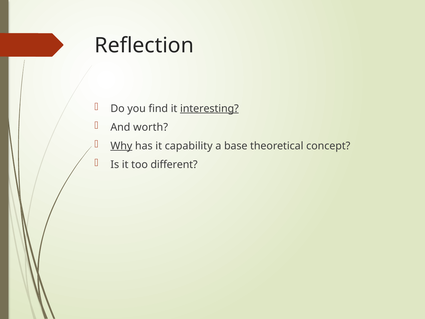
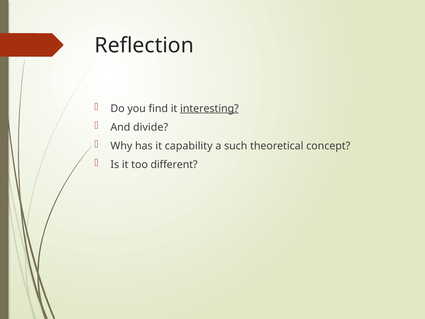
worth: worth -> divide
Why underline: present -> none
base: base -> such
